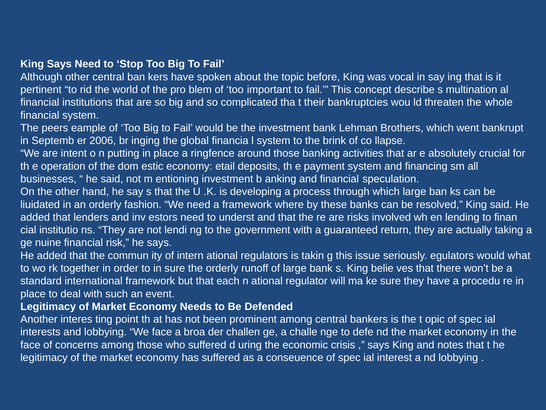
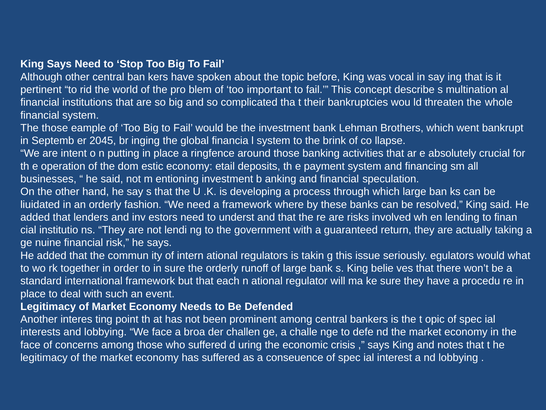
The peers: peers -> those
2006: 2006 -> 2045
